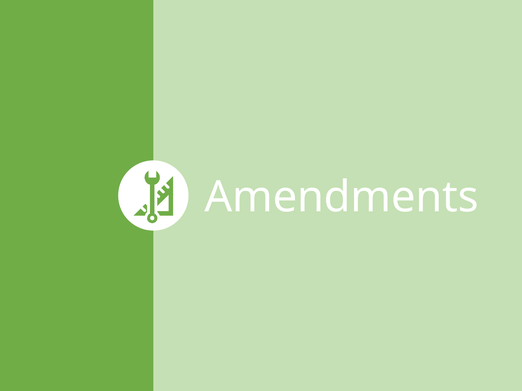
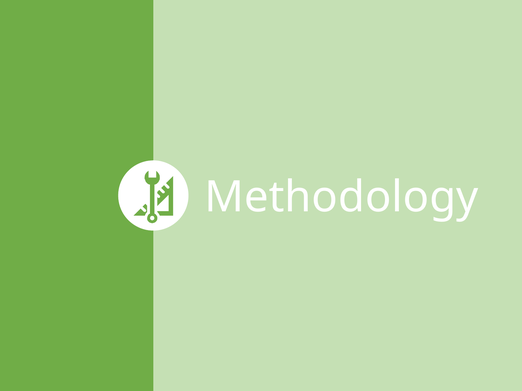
Amendments: Amendments -> Methodology
